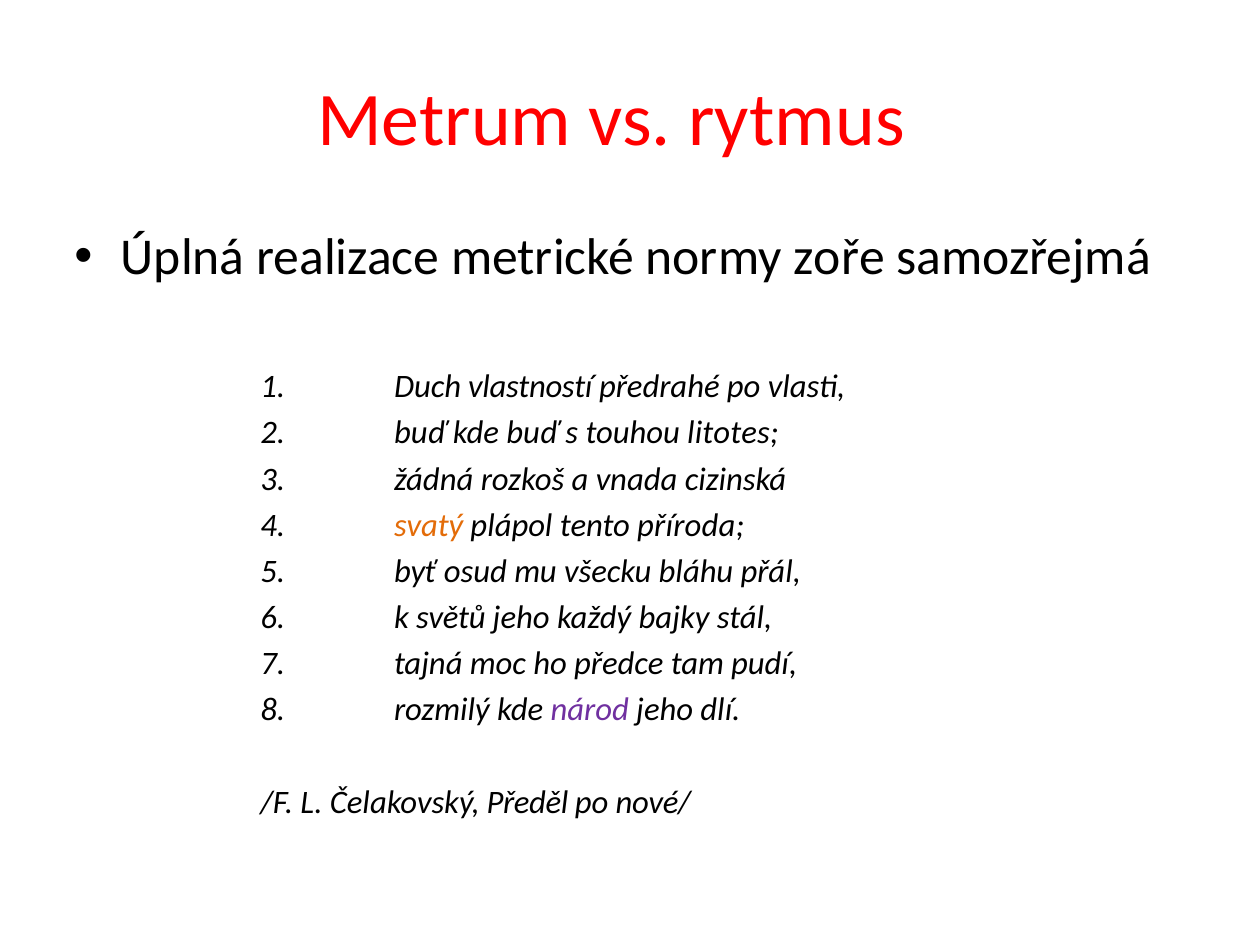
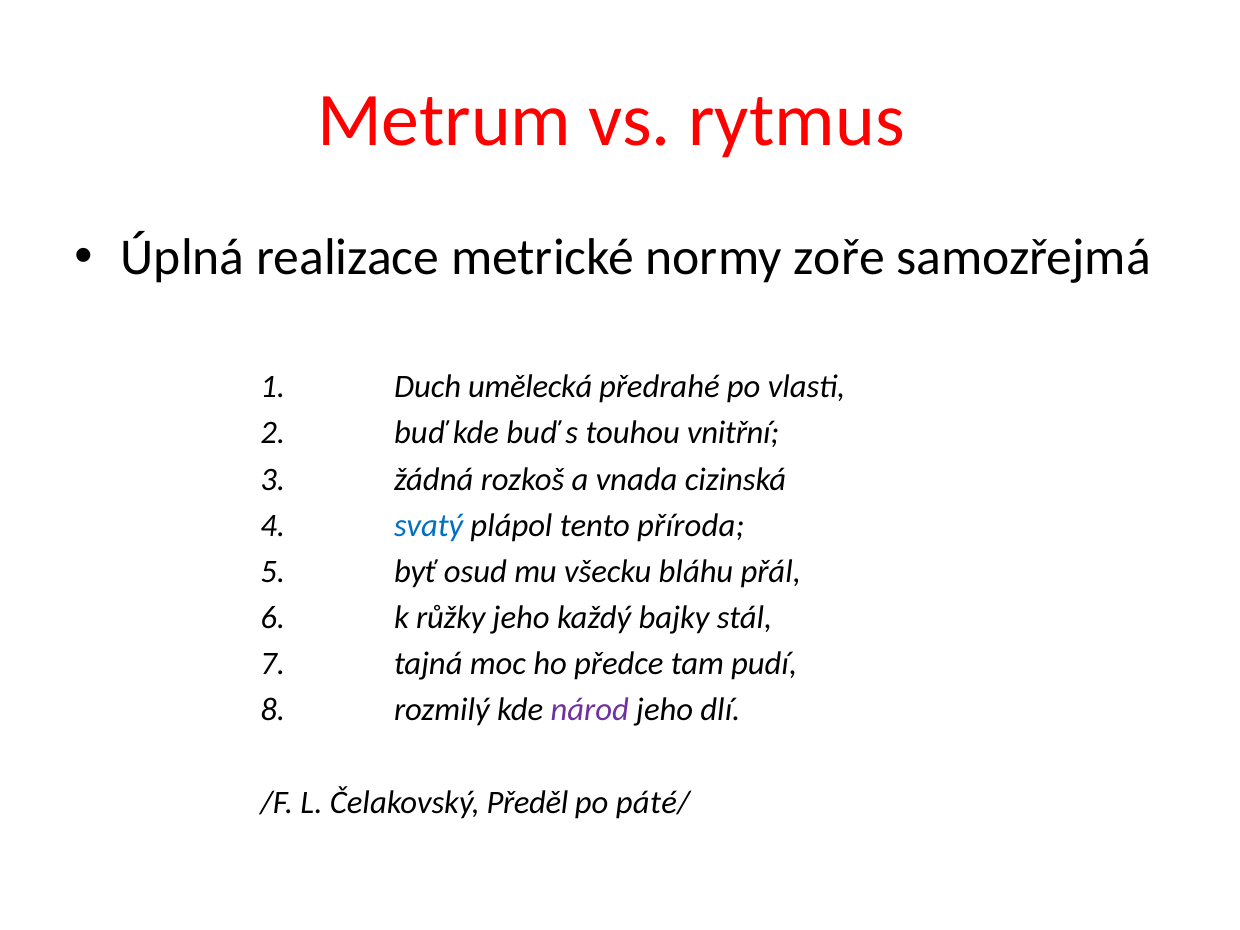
vlastností: vlastností -> umělecká
litotes: litotes -> vnitřní
svatý colour: orange -> blue
světů: světů -> růžky
nové/: nové/ -> páté/
